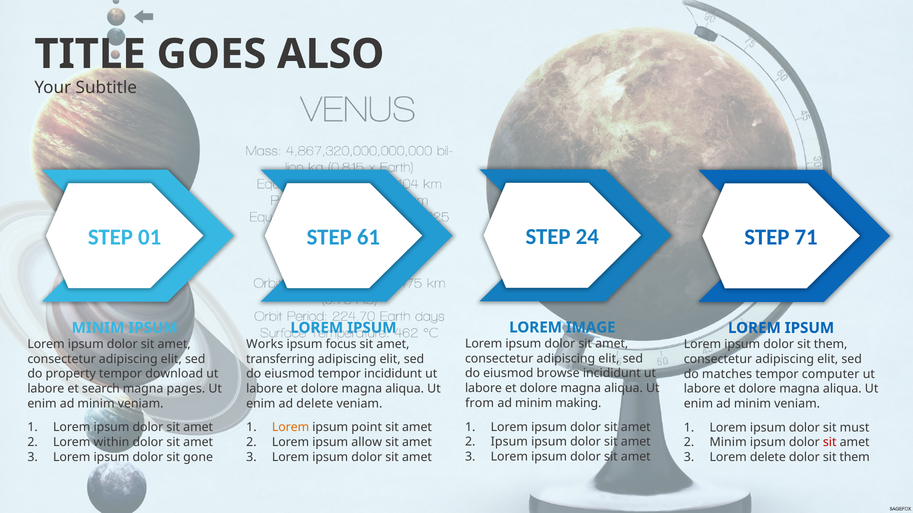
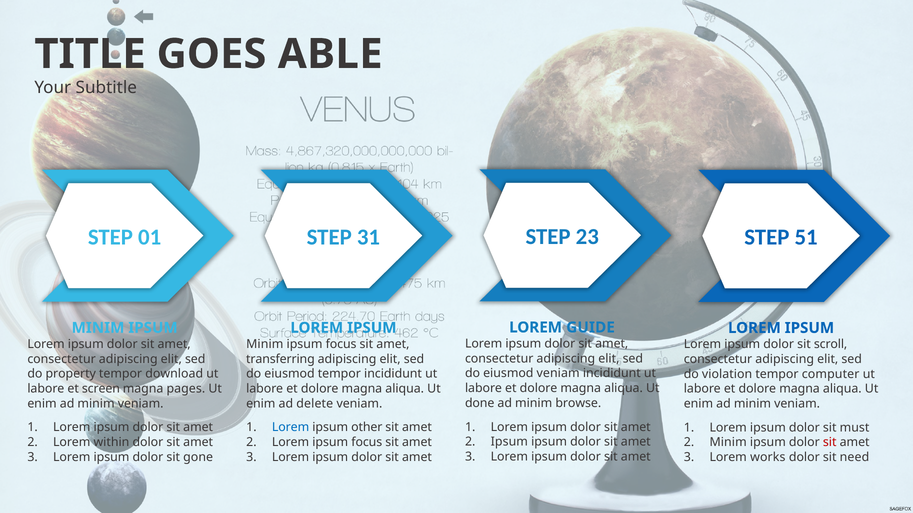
ALSO: ALSO -> ABLE
24: 24 -> 23
61: 61 -> 31
71: 71 -> 51
IMAGE: IMAGE -> GUIDE
Works at (265, 344): Works -> Minim
ipsum dolor sit them: them -> scroll
eiusmod browse: browse -> veniam
matches: matches -> violation
search: search -> screen
from: from -> done
making: making -> browse
Lorem at (291, 428) colour: orange -> blue
point: point -> other
Lorem ipsum allow: allow -> focus
Lorem delete: delete -> works
them at (855, 458): them -> need
